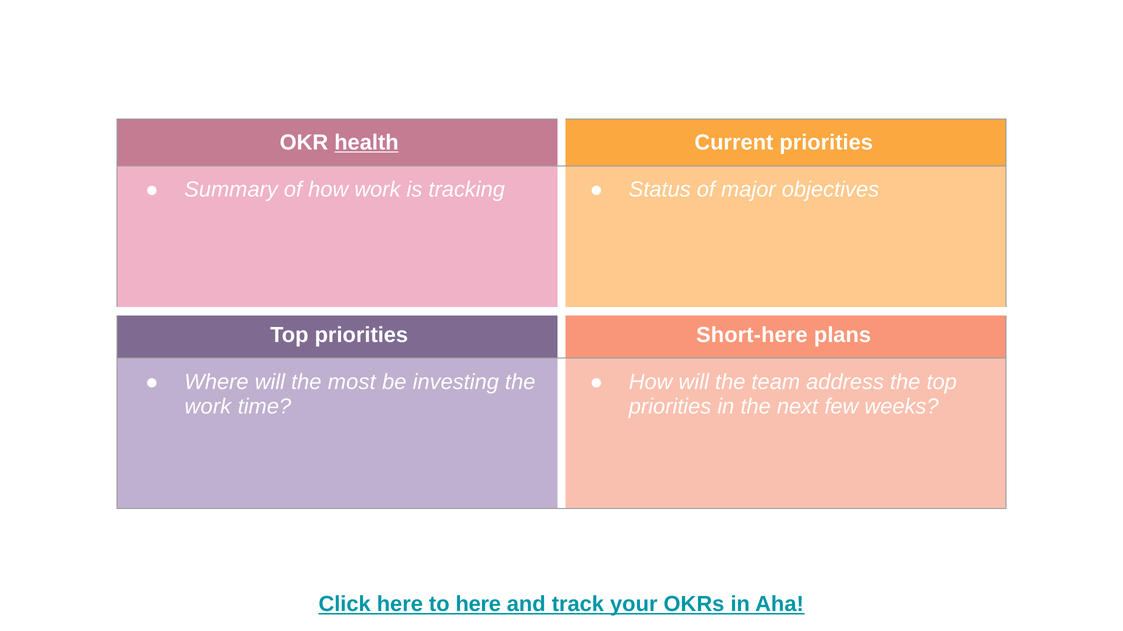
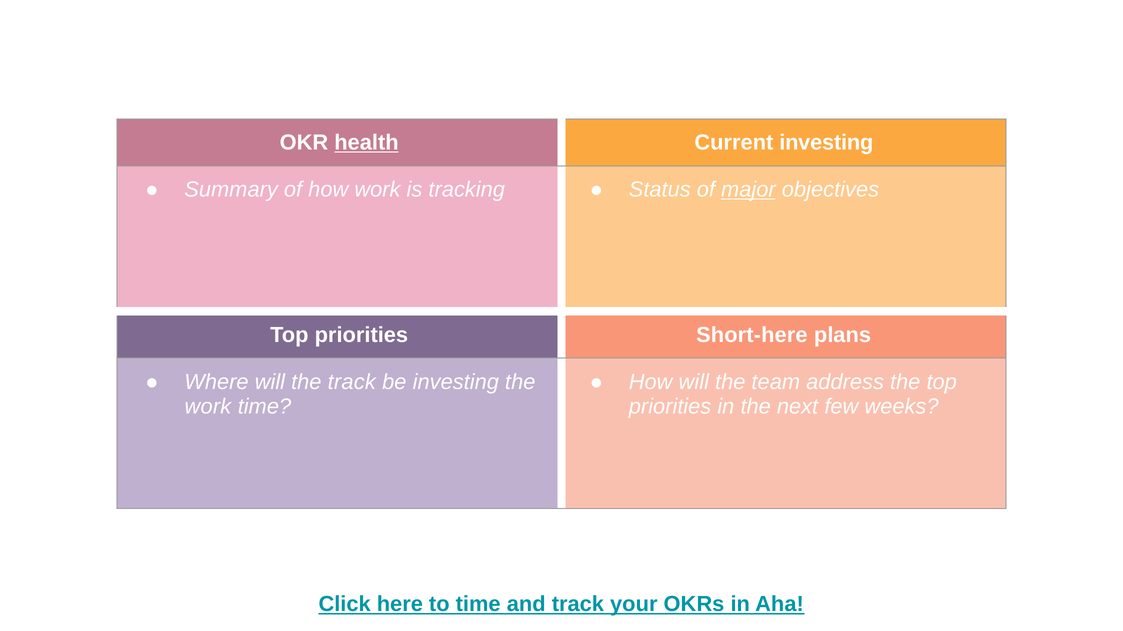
Current priorities: priorities -> investing
major underline: none -> present
the most: most -> track
to here: here -> time
